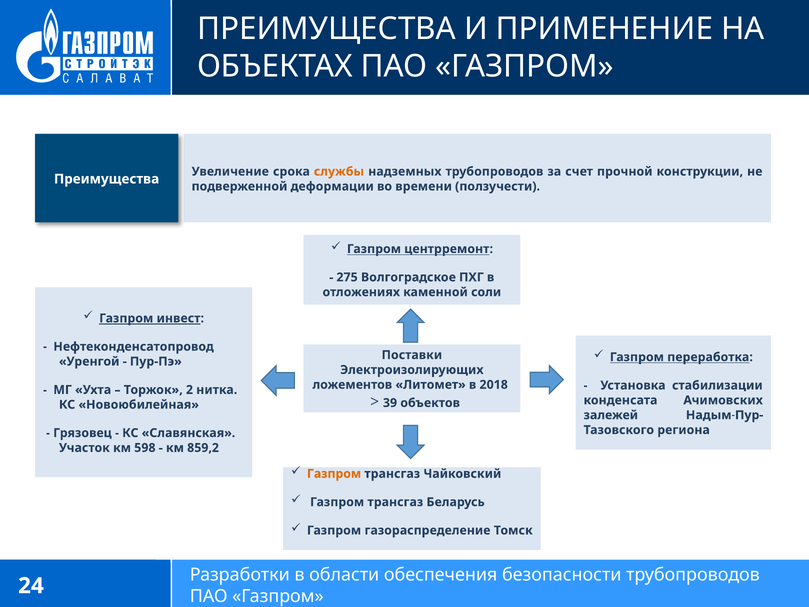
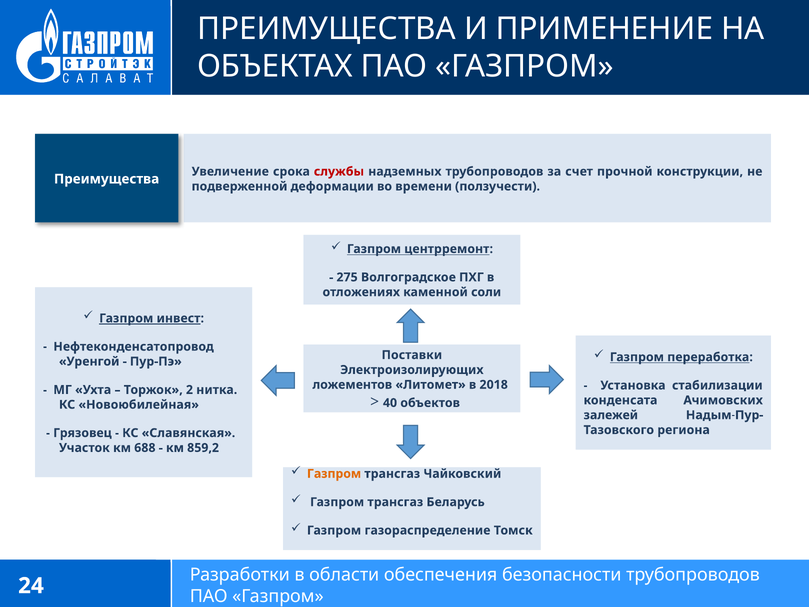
службы colour: orange -> red
39: 39 -> 40
598: 598 -> 688
